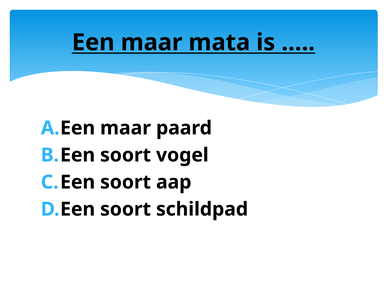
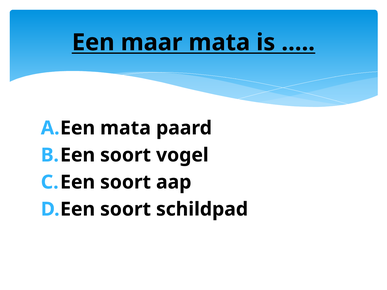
maar at (126, 128): maar -> mata
